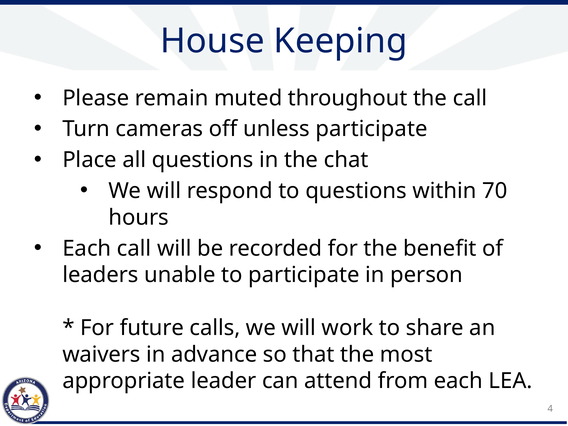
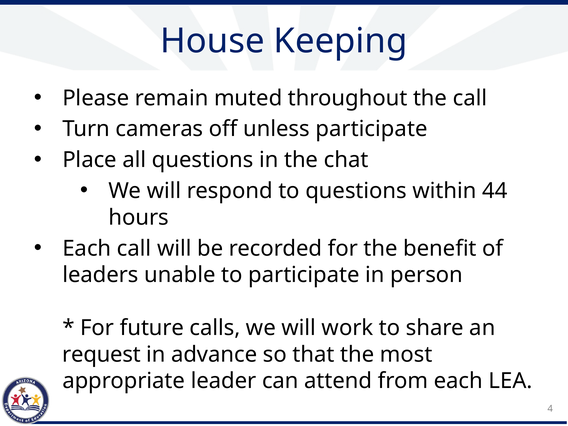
70: 70 -> 44
waivers: waivers -> request
